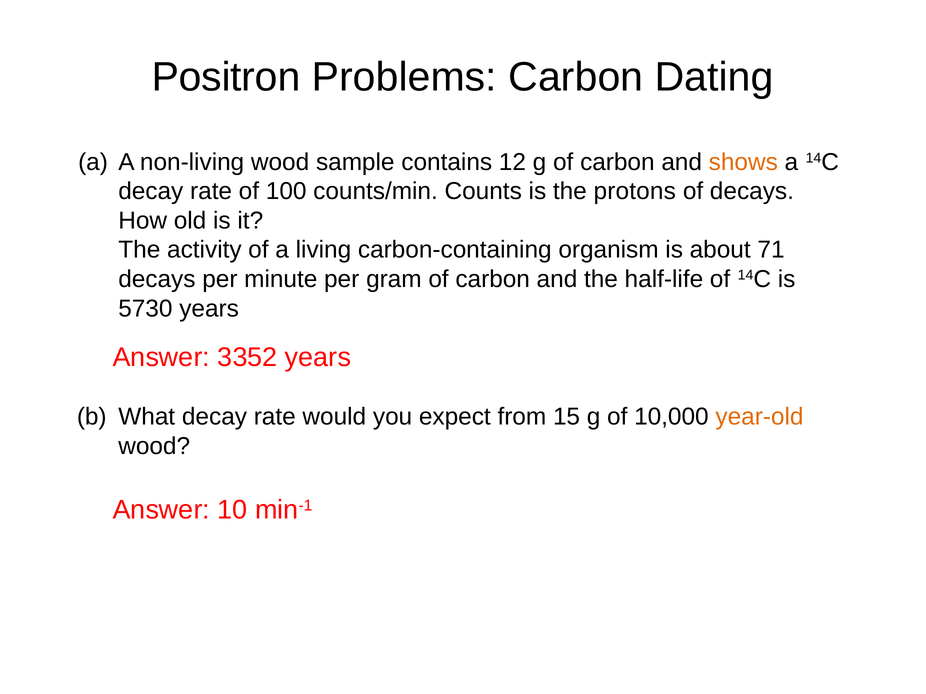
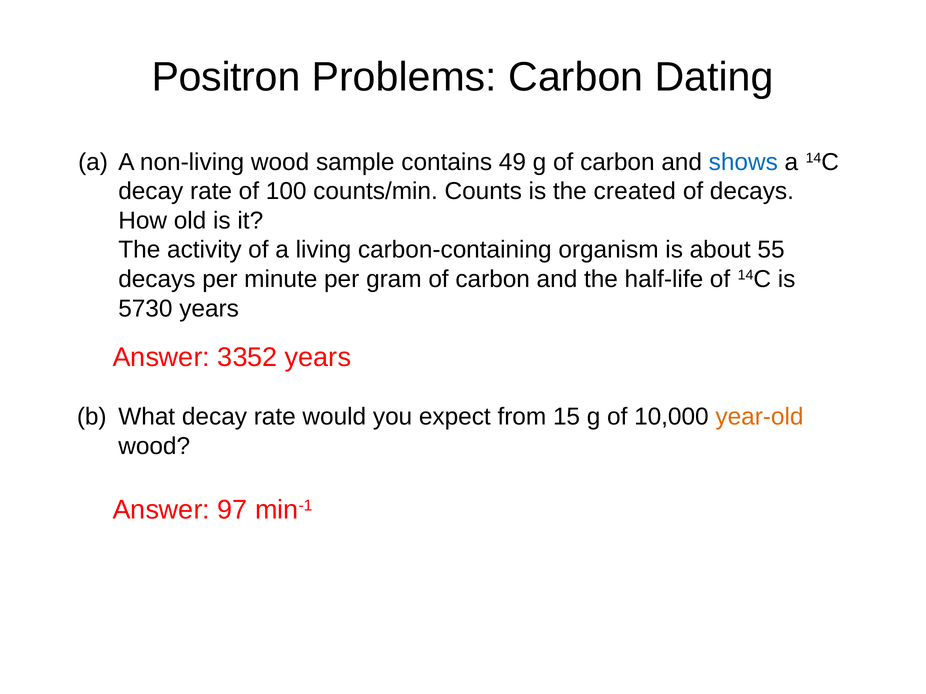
12: 12 -> 49
shows colour: orange -> blue
protons: protons -> created
71: 71 -> 55
10: 10 -> 97
